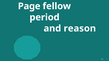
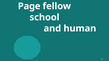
period: period -> school
reason: reason -> human
